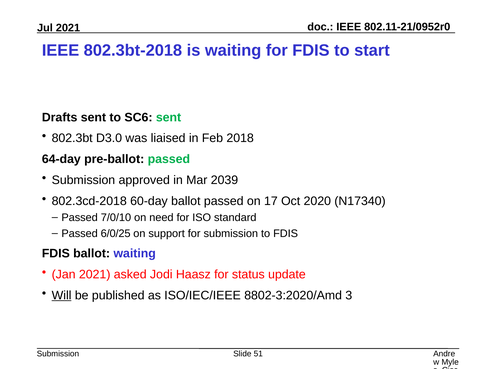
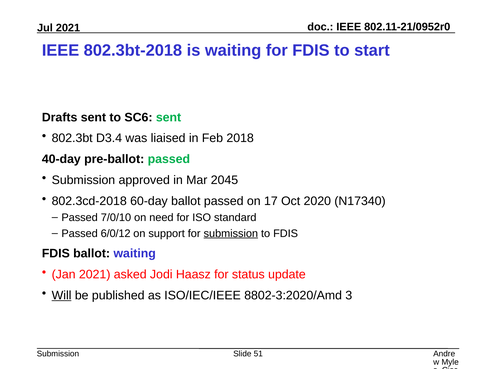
D3.0: D3.0 -> D3.4
64-day: 64-day -> 40-day
2039: 2039 -> 2045
6/0/25: 6/0/25 -> 6/0/12
submission at (231, 233) underline: none -> present
